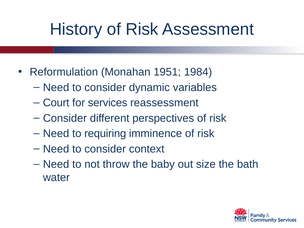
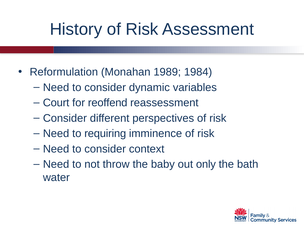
1951: 1951 -> 1989
services: services -> reoffend
size: size -> only
